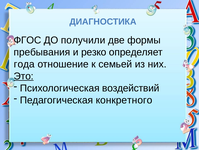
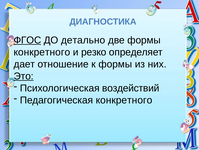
ФГОС underline: none -> present
получили: получили -> детально
пребывания at (42, 52): пребывания -> конкретного
года: года -> дает
к семьей: семьей -> формы
